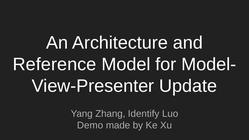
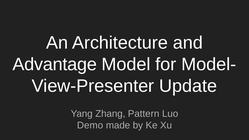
Reference: Reference -> Advantage
Identify: Identify -> Pattern
